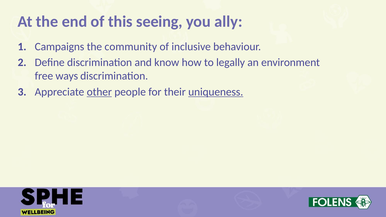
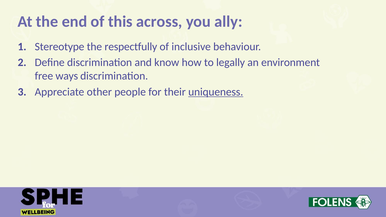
seeing: seeing -> across
Campaigns: Campaigns -> Stereotype
community: community -> respectfully
other underline: present -> none
